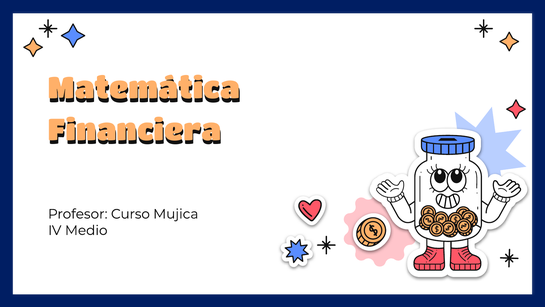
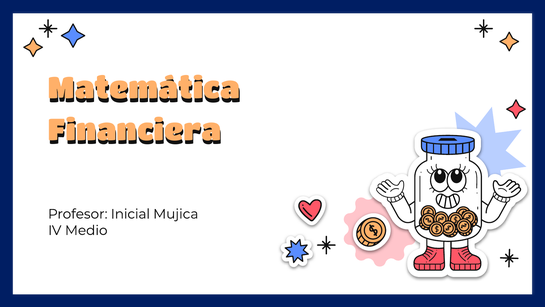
Curso: Curso -> Inicial
